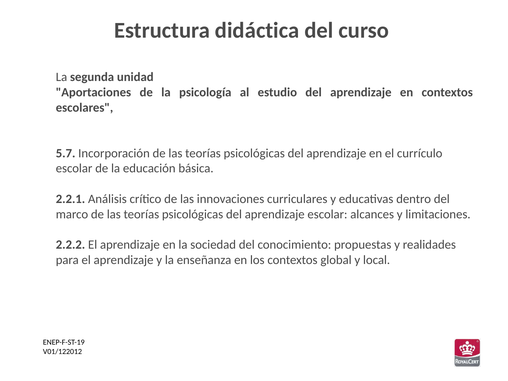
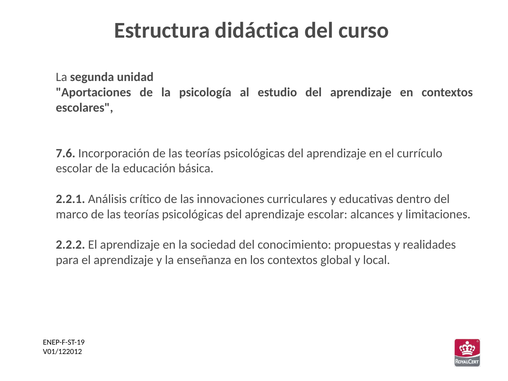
5.7: 5.7 -> 7.6
